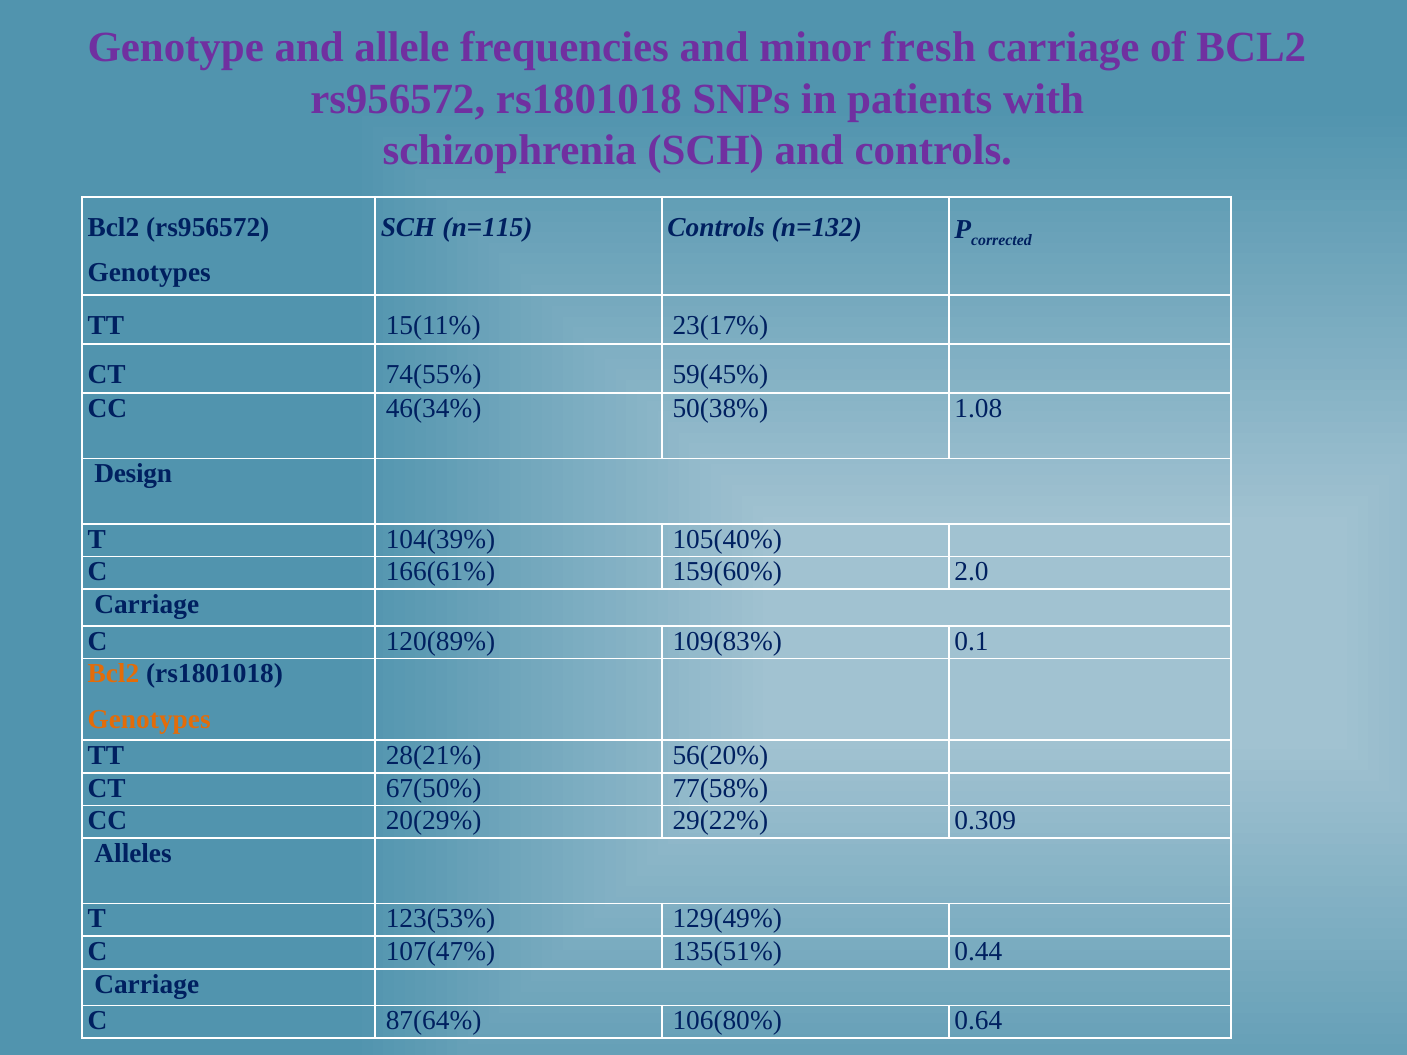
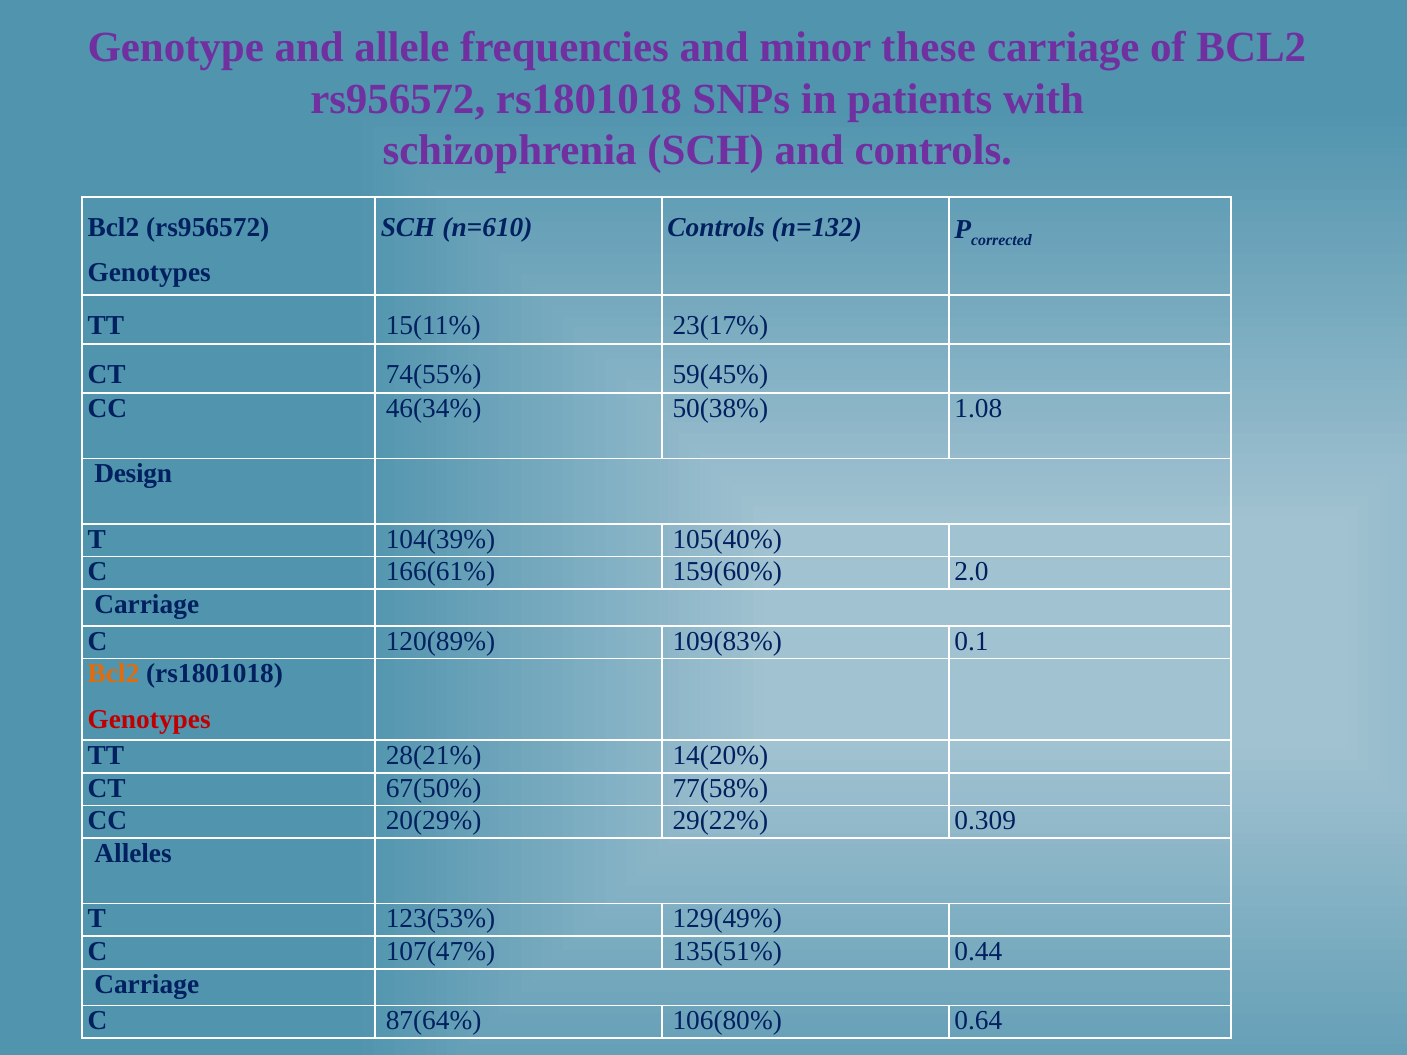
fresh: fresh -> these
n=115: n=115 -> n=610
Genotypes at (149, 719) colour: orange -> red
56(20%: 56(20% -> 14(20%
